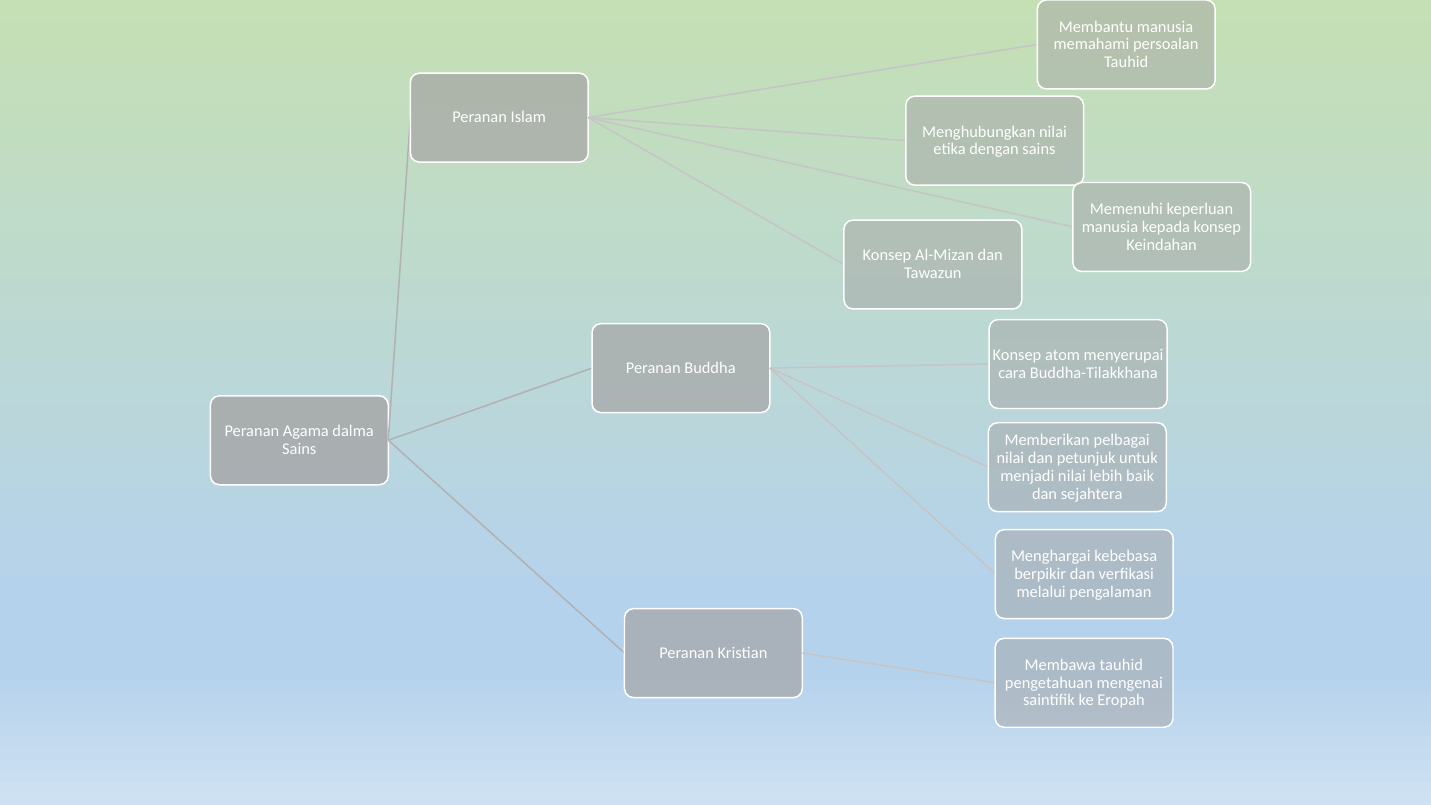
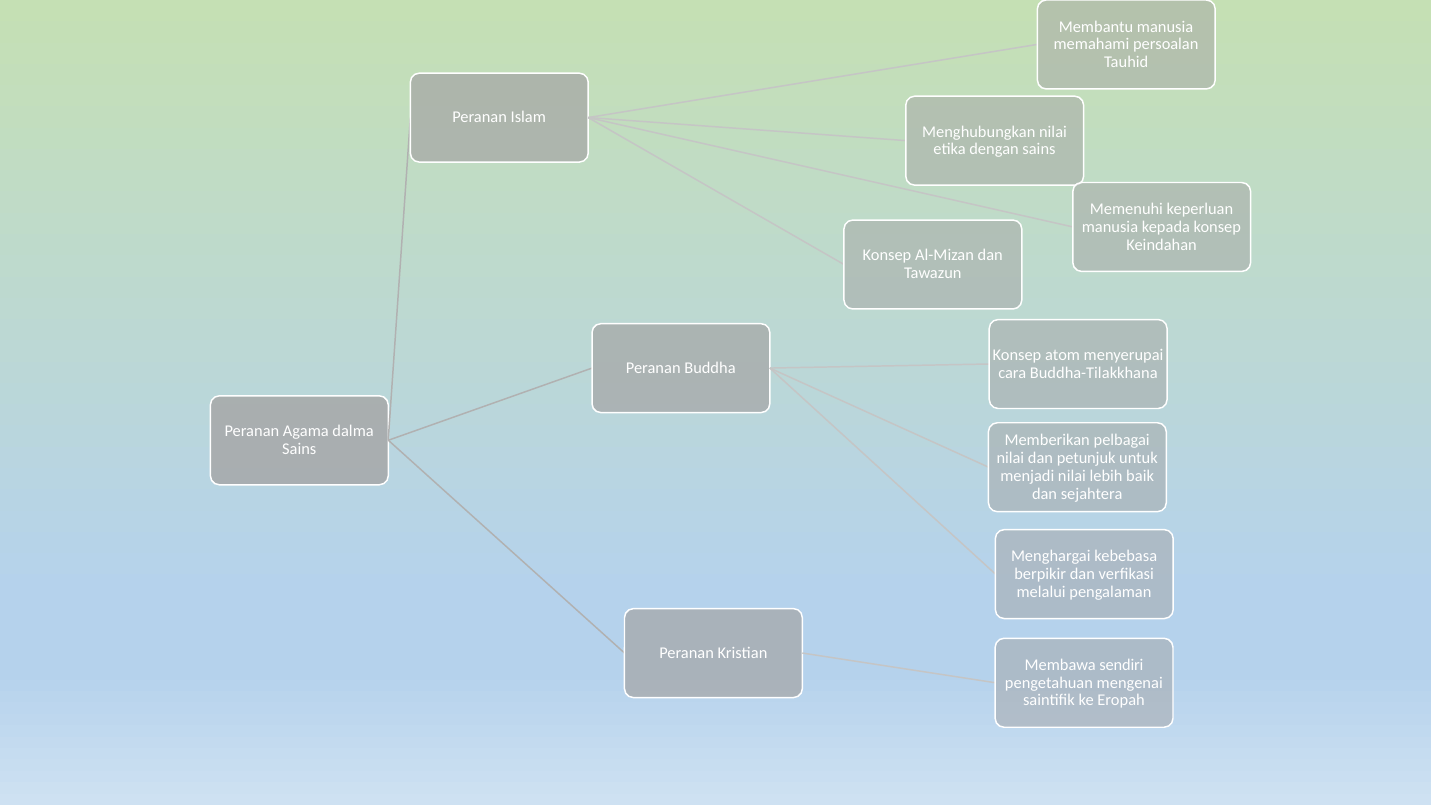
Membawa tauhid: tauhid -> sendiri
